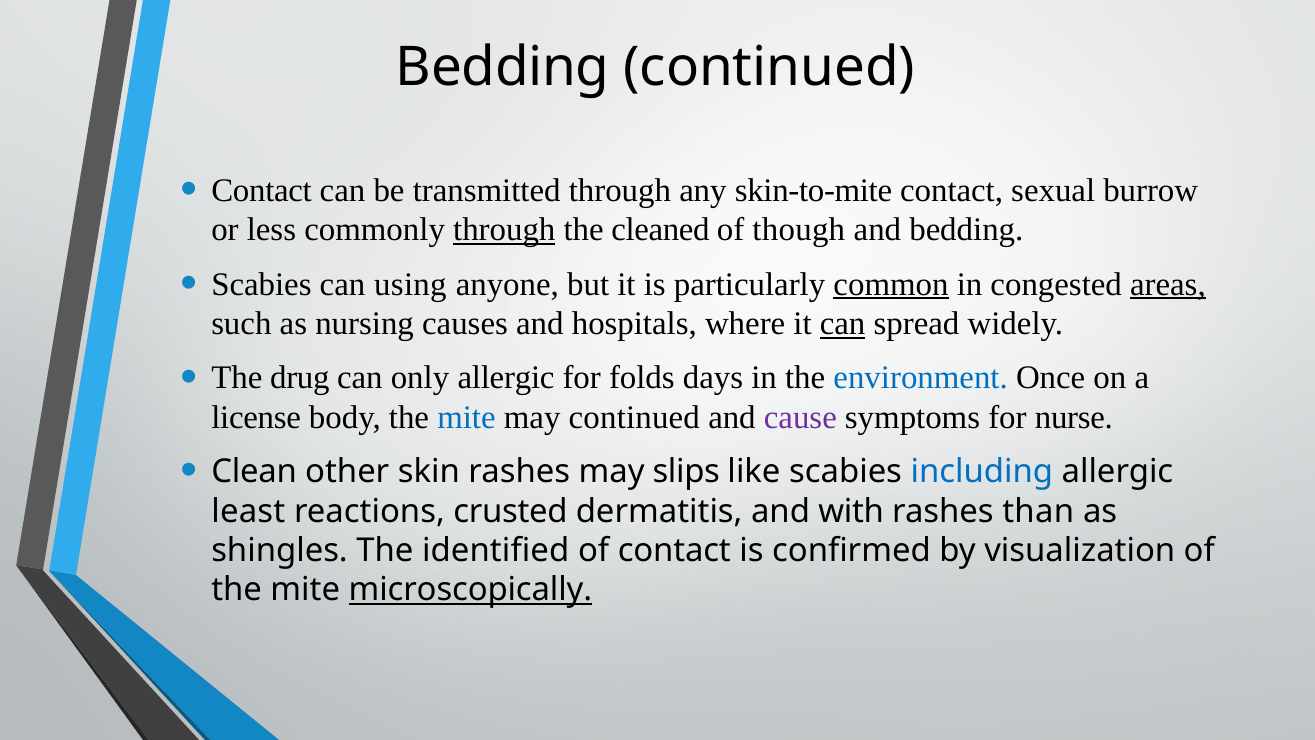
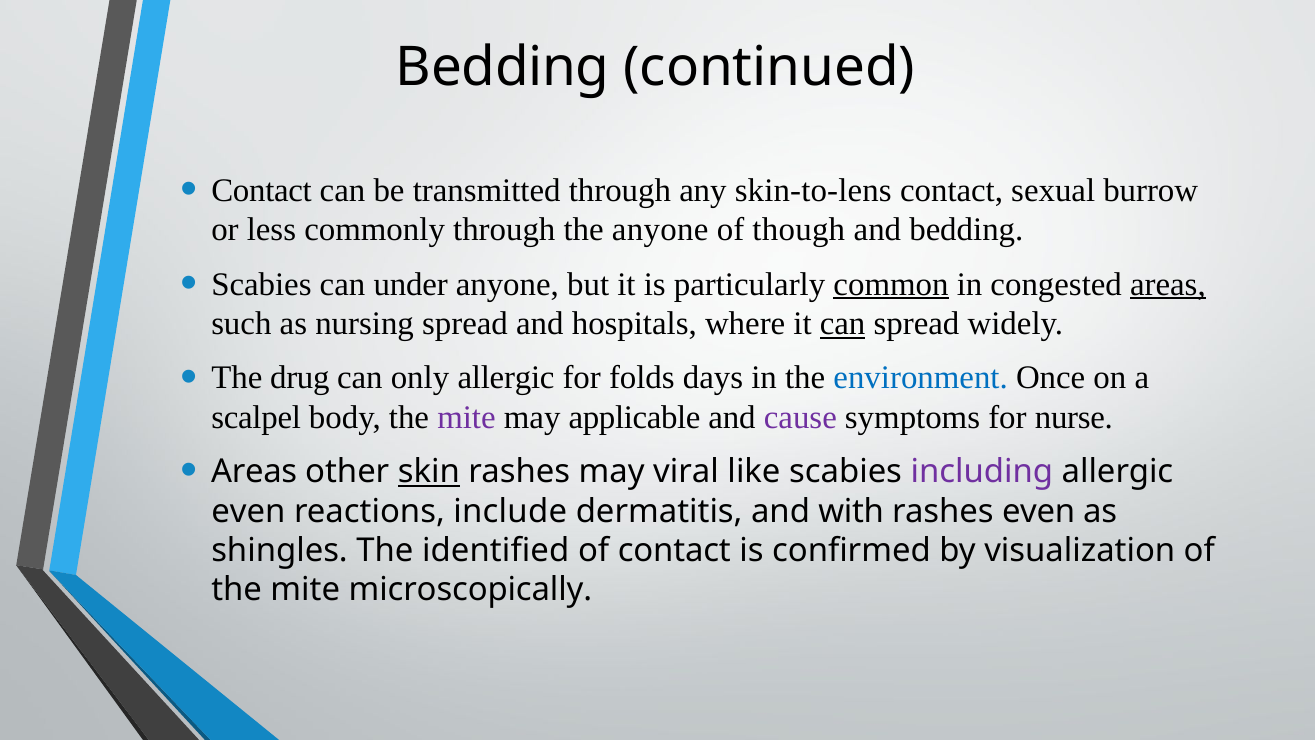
skin-to-mite: skin-to-mite -> skin-to-lens
through at (504, 230) underline: present -> none
the cleaned: cleaned -> anyone
using: using -> under
nursing causes: causes -> spread
license: license -> scalpel
mite at (466, 417) colour: blue -> purple
may continued: continued -> applicable
Clean at (254, 471): Clean -> Areas
skin underline: none -> present
slips: slips -> viral
including colour: blue -> purple
least at (248, 511): least -> even
crusted: crusted -> include
rashes than: than -> even
microscopically underline: present -> none
